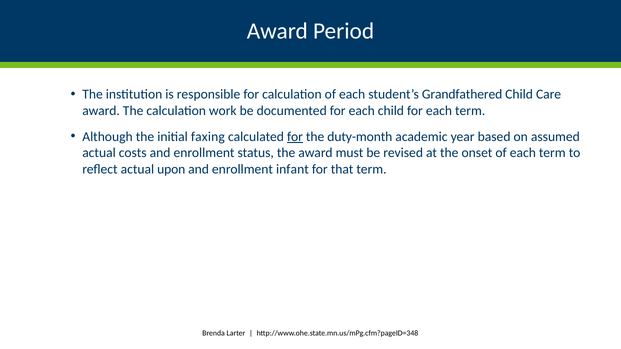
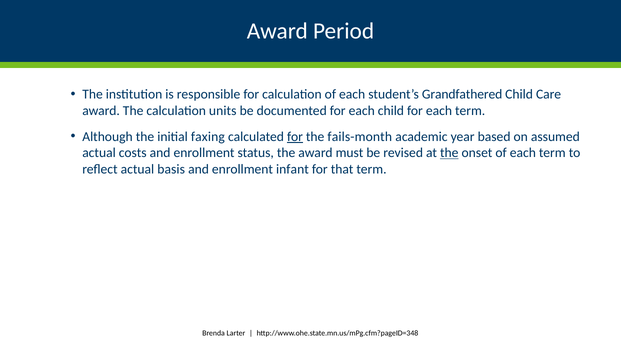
work: work -> units
duty-month: duty-month -> fails-month
the at (449, 153) underline: none -> present
upon: upon -> basis
